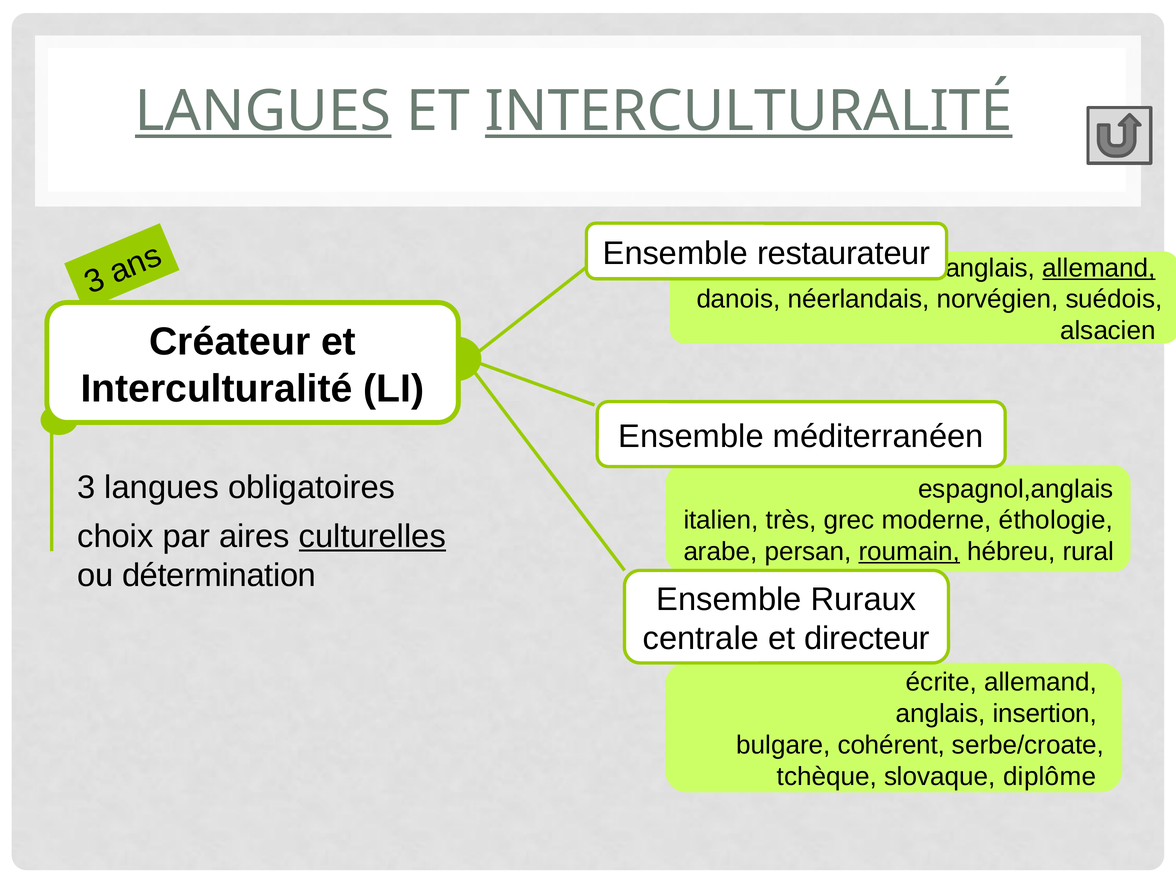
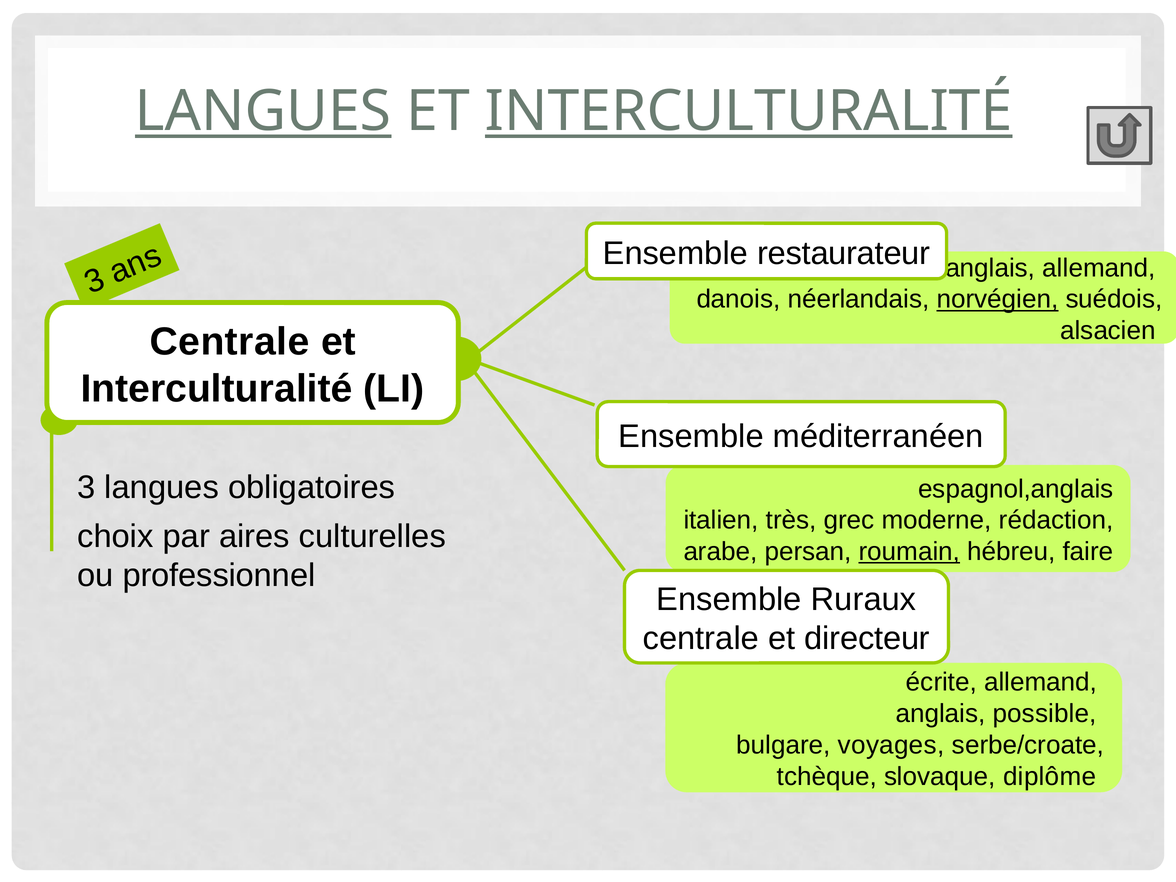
allemand at (1099, 268) underline: present -> none
norvégien underline: none -> present
Créateur at (230, 342): Créateur -> Centrale
éthologie: éthologie -> rédaction
culturelles underline: present -> none
rural: rural -> faire
détermination: détermination -> professionnel
insertion: insertion -> possible
cohérent: cohérent -> voyages
